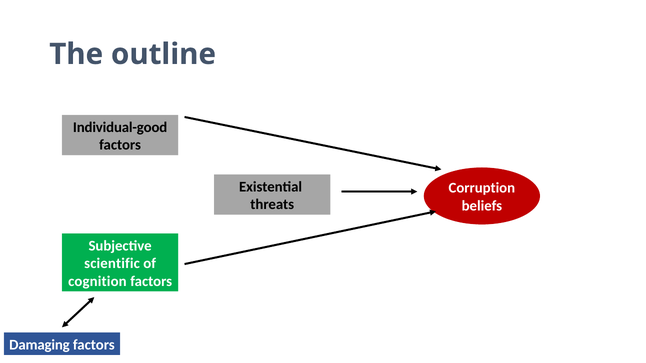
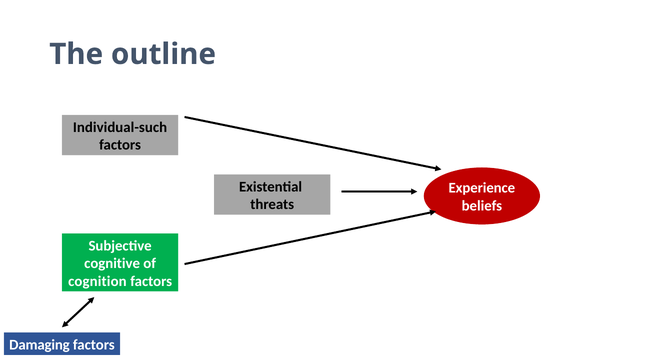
Individual-good: Individual-good -> Individual-such
Corruption: Corruption -> Experience
scientific: scientific -> cognitive
